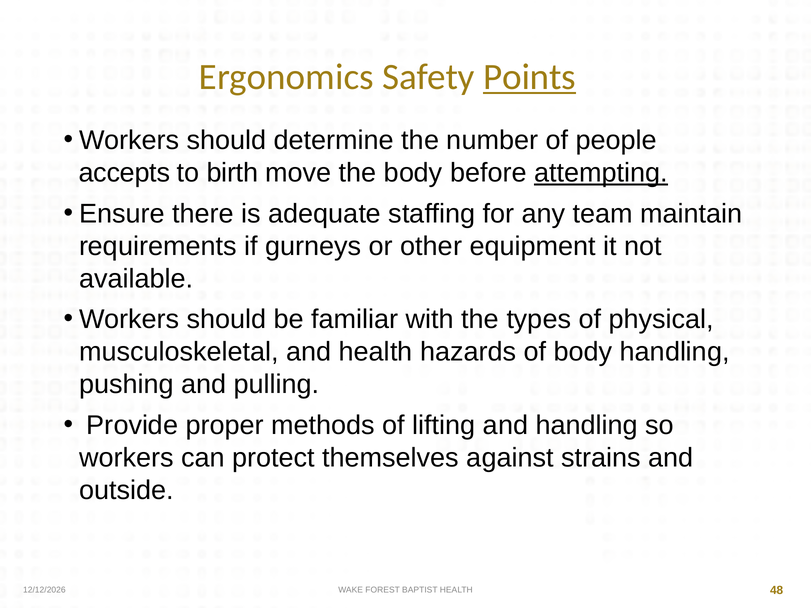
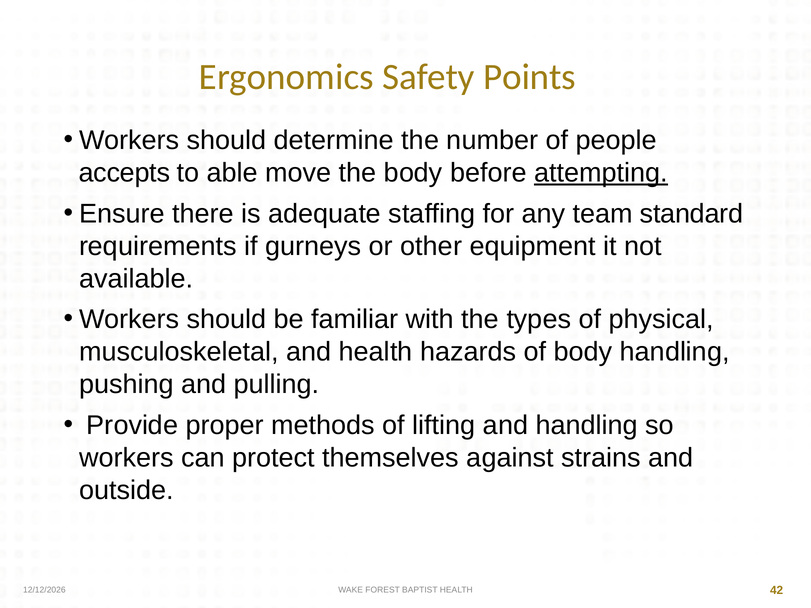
Points underline: present -> none
birth: birth -> able
maintain: maintain -> standard
48: 48 -> 42
